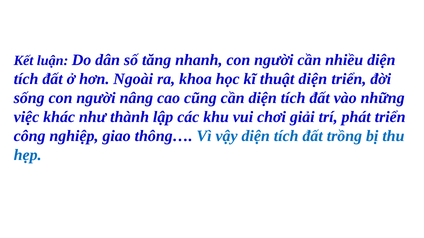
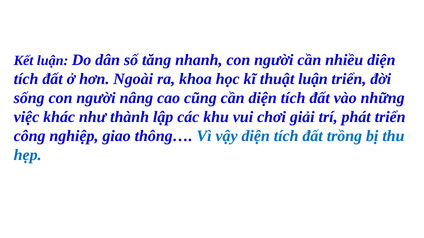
thuật diện: diện -> luận
